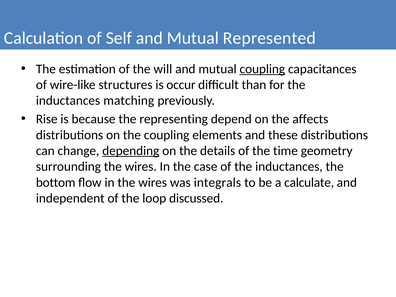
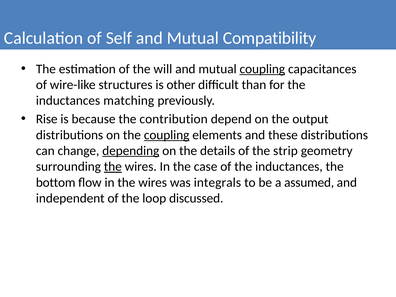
Represented: Represented -> Compatibility
occur: occur -> other
representing: representing -> contribution
affects: affects -> output
coupling at (167, 135) underline: none -> present
time: time -> strip
the at (113, 167) underline: none -> present
calculate: calculate -> assumed
